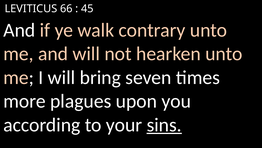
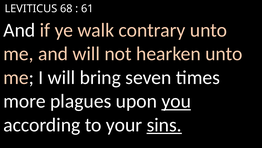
66: 66 -> 68
45: 45 -> 61
you underline: none -> present
